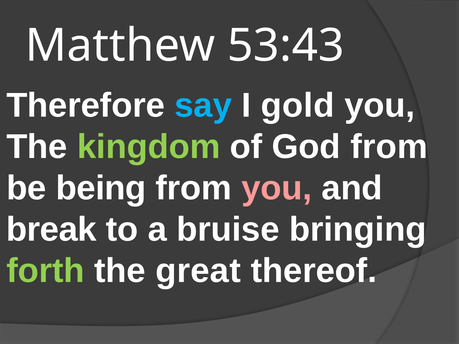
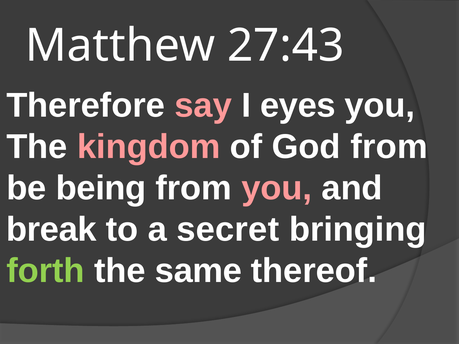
53:43: 53:43 -> 27:43
say colour: light blue -> pink
gold: gold -> eyes
kingdom colour: light green -> pink
bruise: bruise -> secret
great: great -> same
